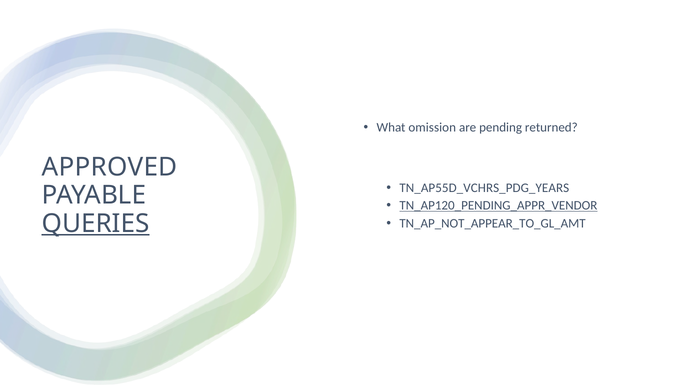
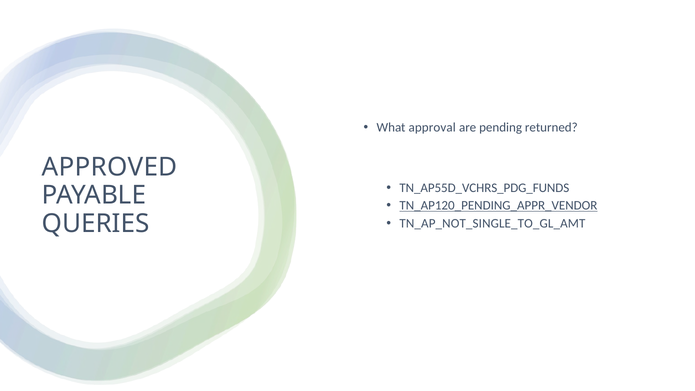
omission: omission -> approval
TN_AP55D_VCHRS_PDG_YEARS: TN_AP55D_VCHRS_PDG_YEARS -> TN_AP55D_VCHRS_PDG_FUNDS
QUERIES underline: present -> none
TN_AP_NOT_APPEAR_TO_GL_AMT: TN_AP_NOT_APPEAR_TO_GL_AMT -> TN_AP_NOT_SINGLE_TO_GL_AMT
